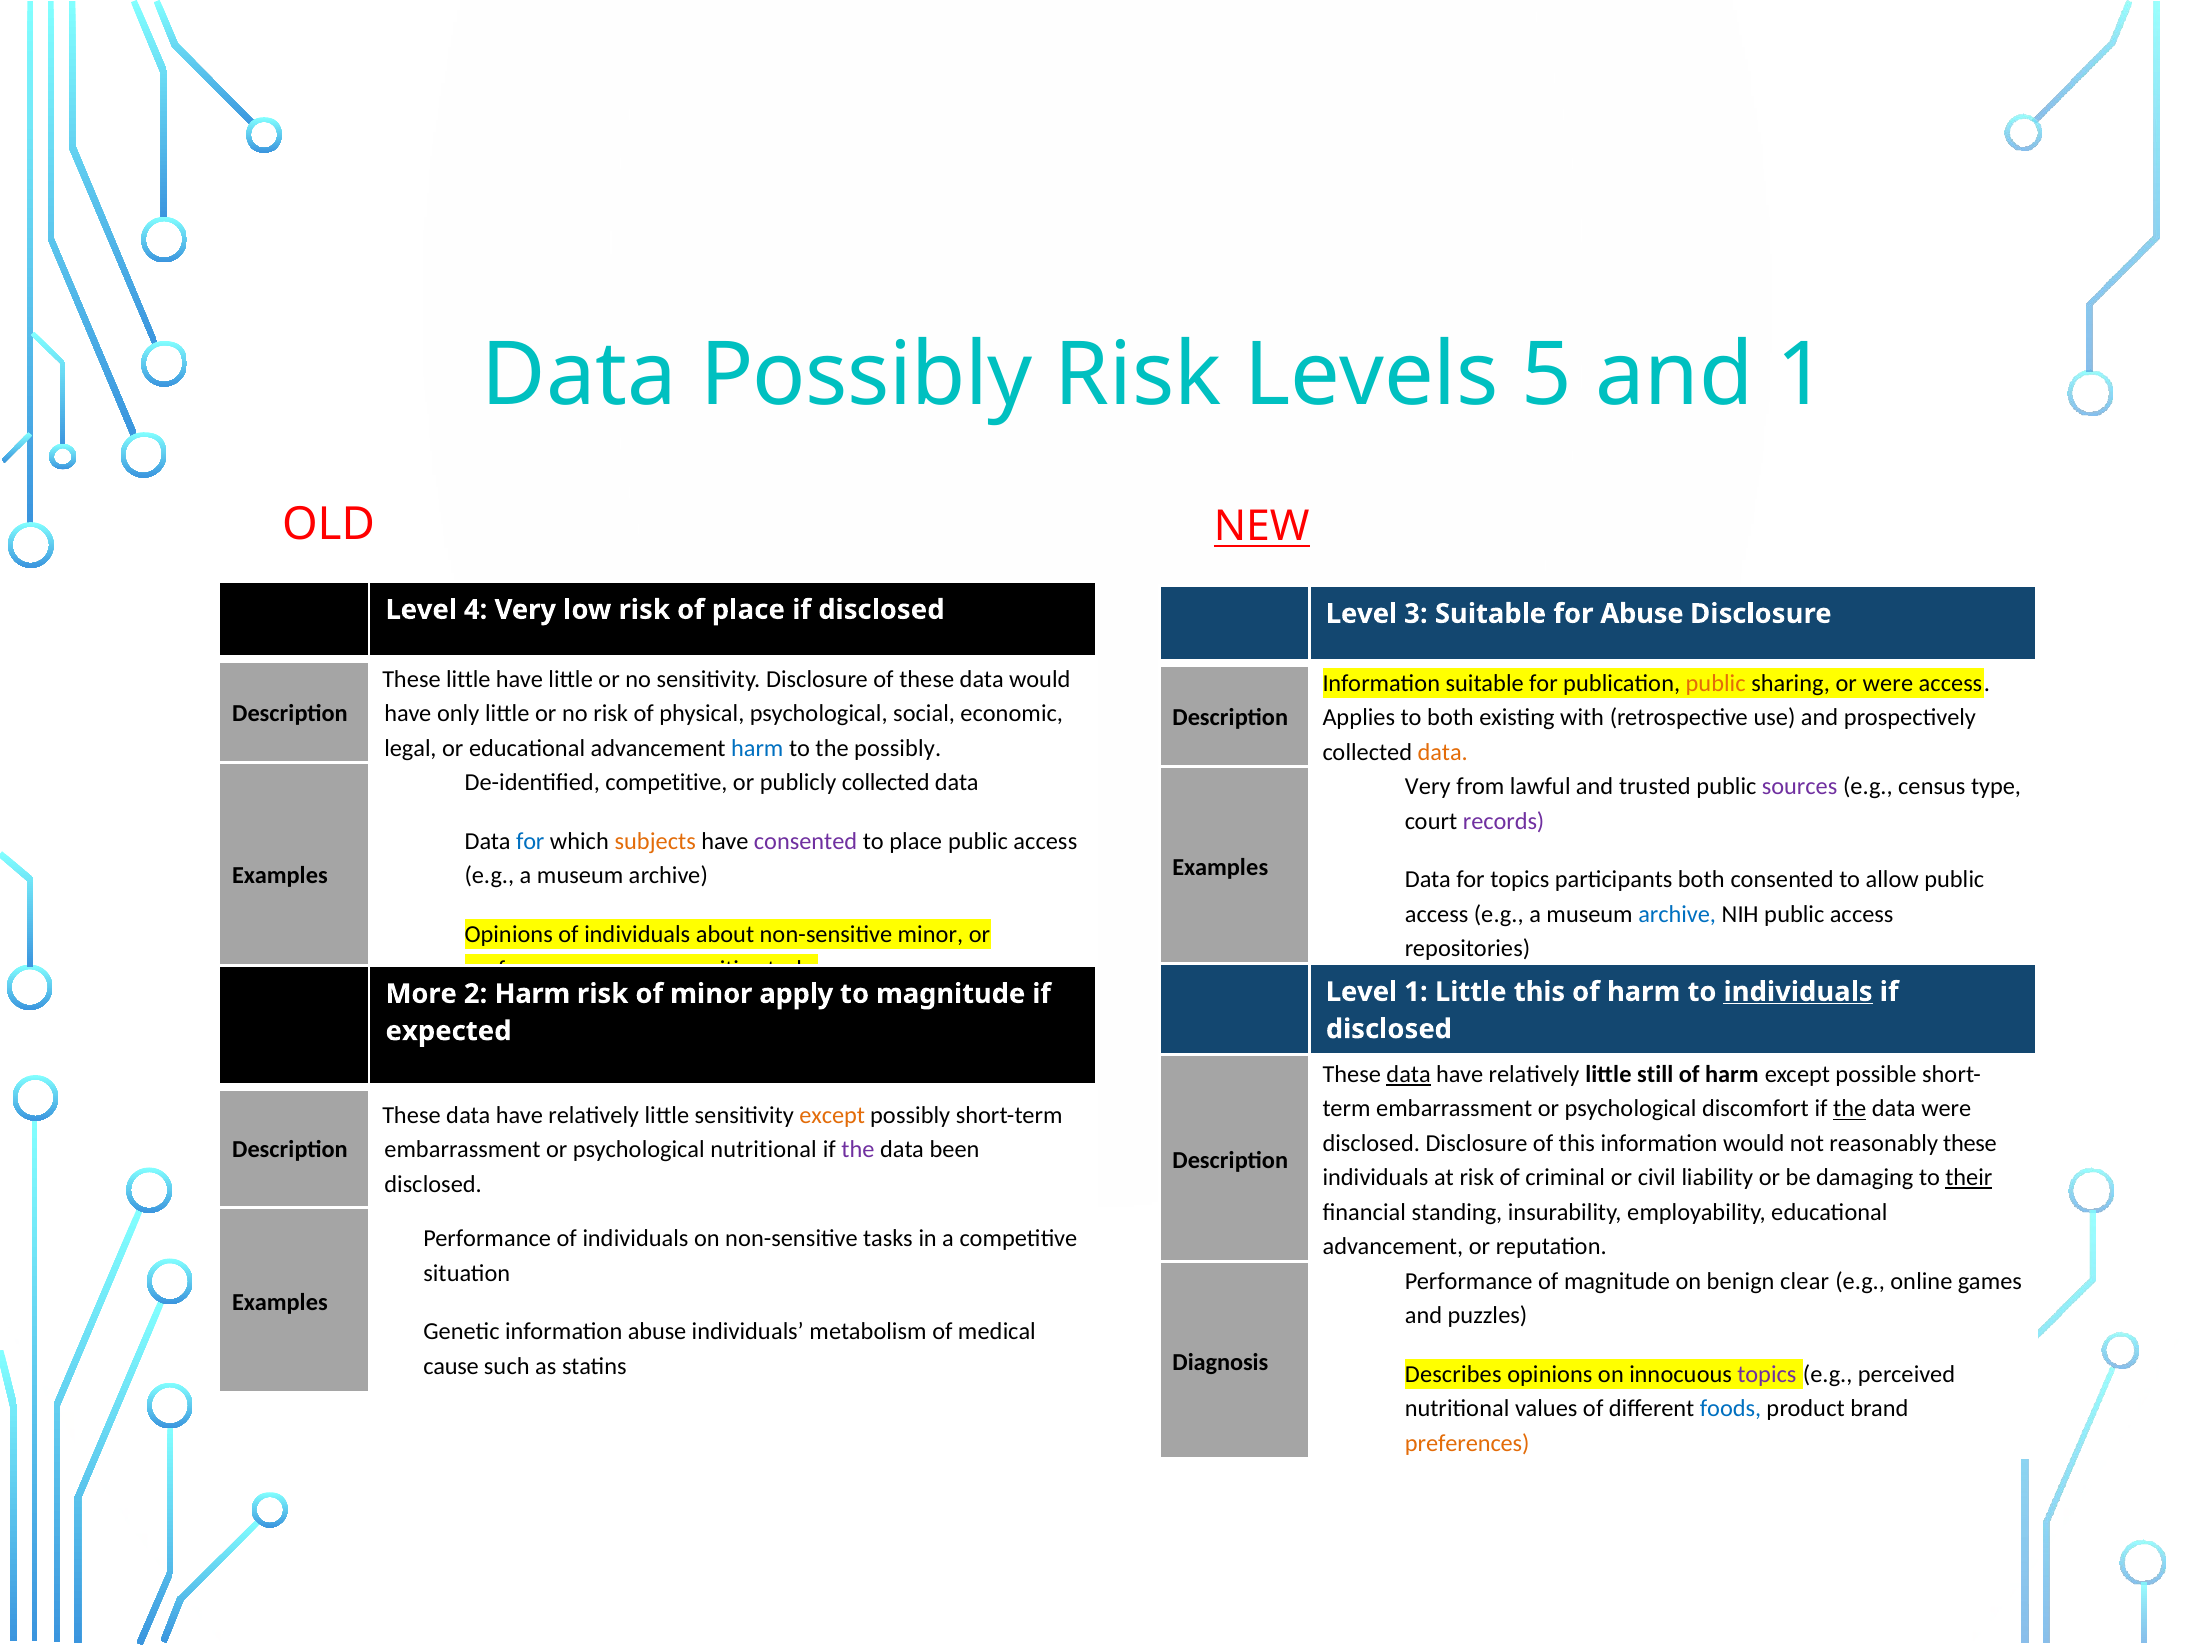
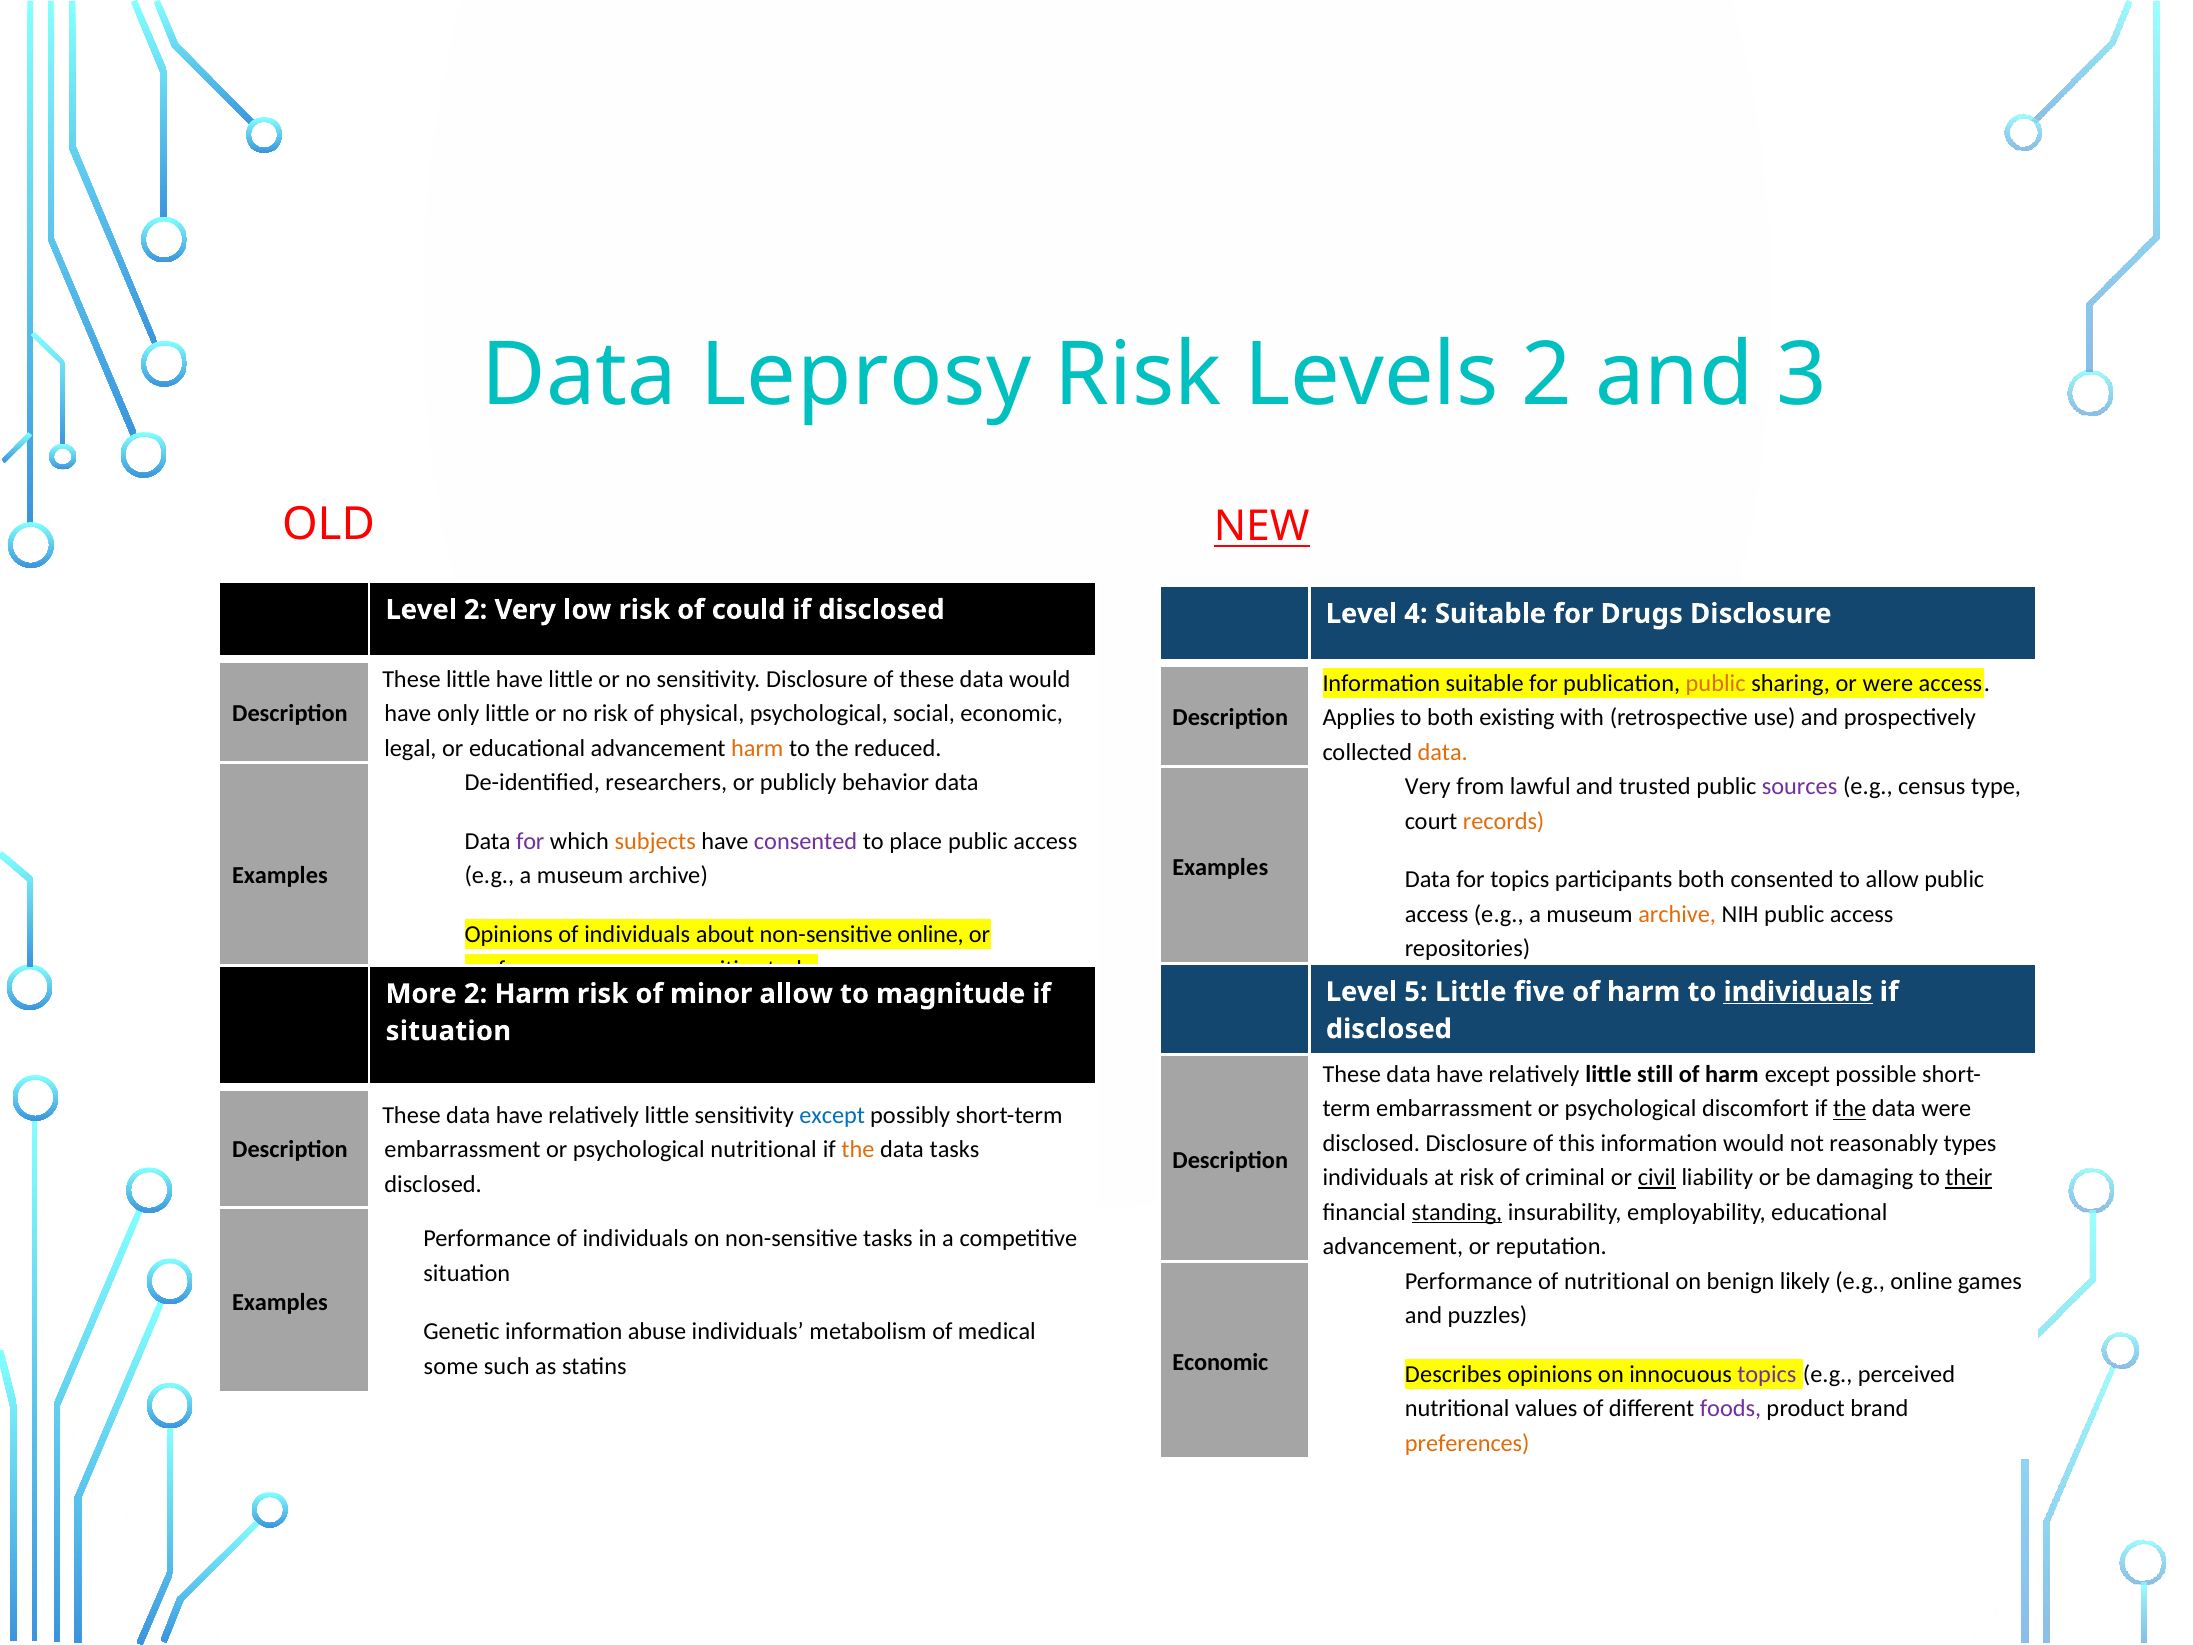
Data Possibly: Possibly -> Leprosy
Levels 5: 5 -> 2
and 1: 1 -> 3
Level 4: 4 -> 2
of place: place -> could
3: 3 -> 4
for Abuse: Abuse -> Drugs
harm at (757, 748) colour: blue -> orange
the possibly: possibly -> reduced
De-identified competitive: competitive -> researchers
publicly collected: collected -> behavior
records colour: purple -> orange
for at (530, 841) colour: blue -> purple
archive at (1677, 914) colour: blue -> orange
non-sensitive minor: minor -> online
Level 1: 1 -> 5
Little this: this -> five
minor apply: apply -> allow
expected at (449, 1031): expected -> situation
data at (1409, 1074) underline: present -> none
except at (832, 1115) colour: orange -> blue
reasonably these: these -> types
the at (858, 1150) colour: purple -> orange
data been: been -> tasks
civil underline: none -> present
standing underline: none -> present
of magnitude: magnitude -> nutritional
clear: clear -> likely
Diagnosis at (1220, 1362): Diagnosis -> Economic
cause: cause -> some
foods colour: blue -> purple
